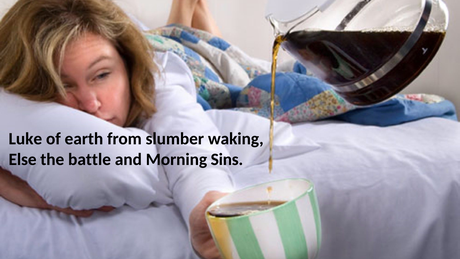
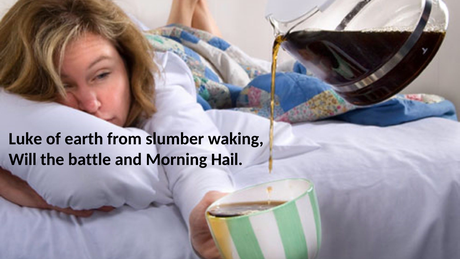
Else: Else -> Will
Sins: Sins -> Hail
